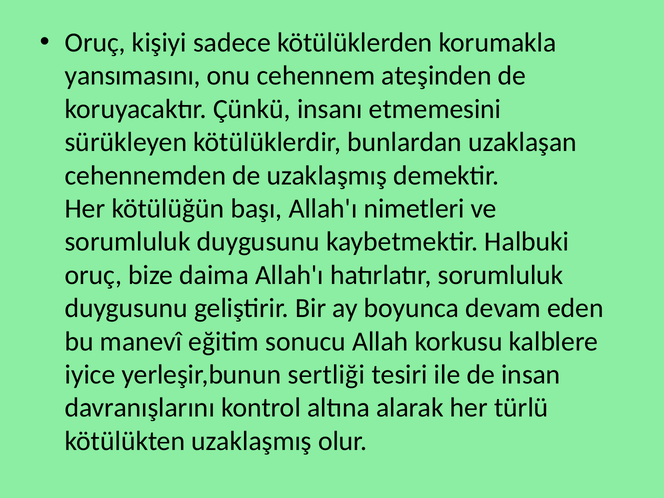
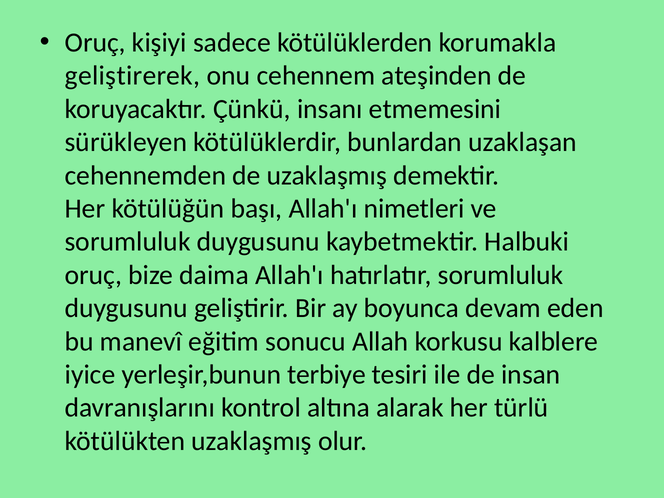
yansımasını: yansımasını -> geliştirerek
sertliği: sertliği -> terbiye
